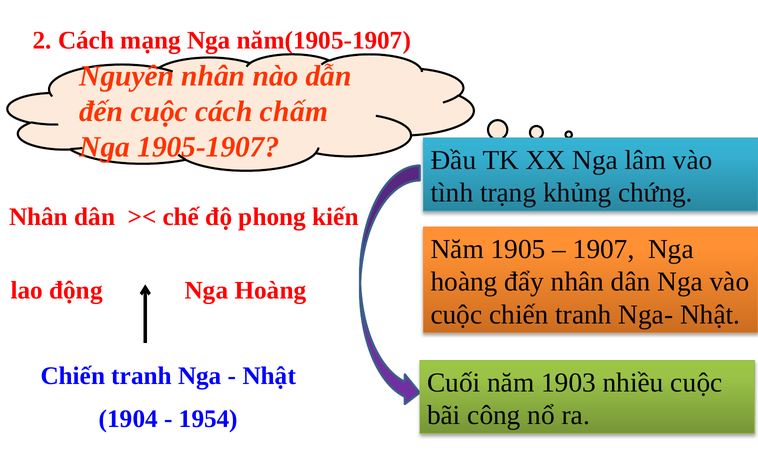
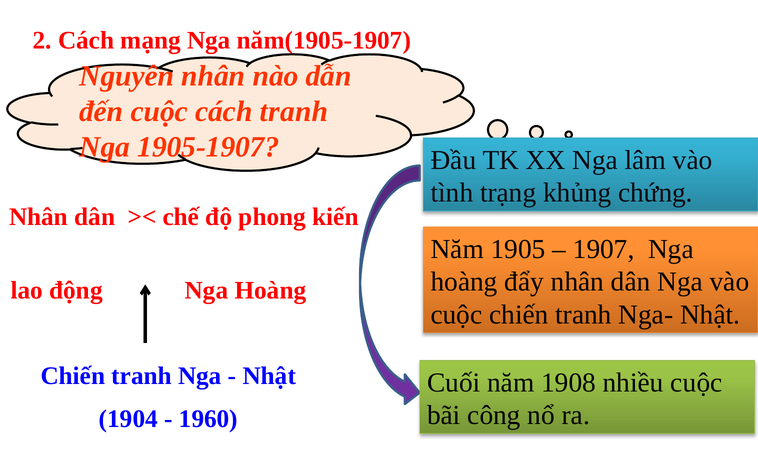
cách chấm: chấm -> tranh
1903: 1903 -> 1908
1954: 1954 -> 1960
